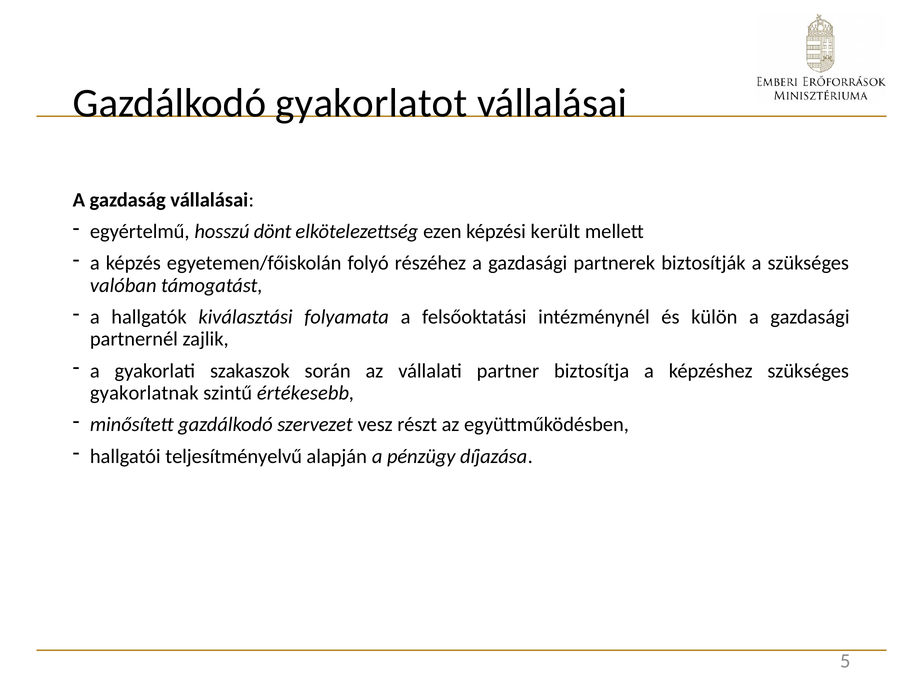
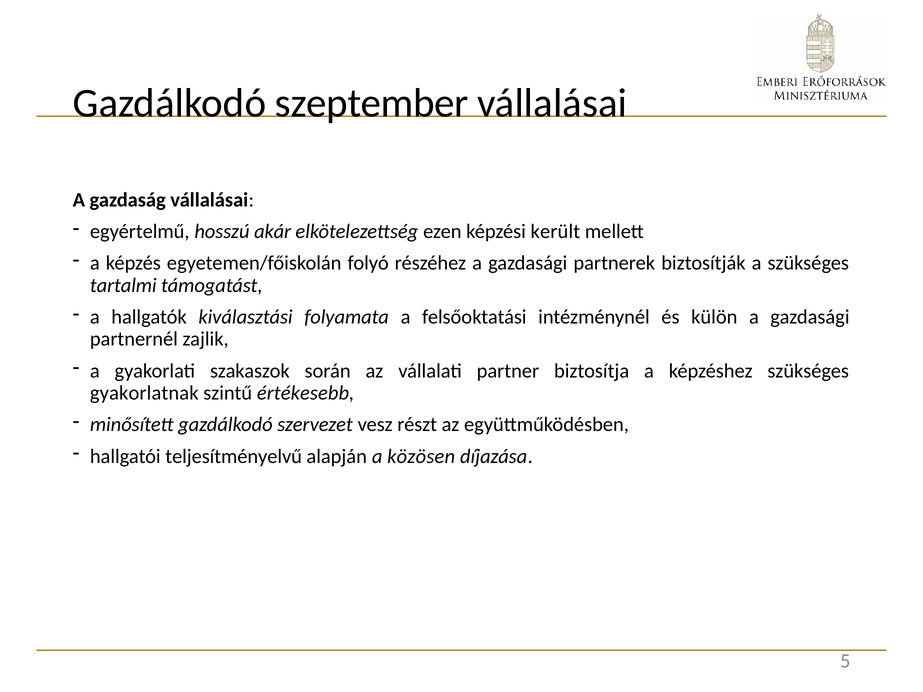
gyakorlatot: gyakorlatot -> szeptember
dönt: dönt -> akár
valóban: valóban -> tartalmi
pénzügy: pénzügy -> közösen
